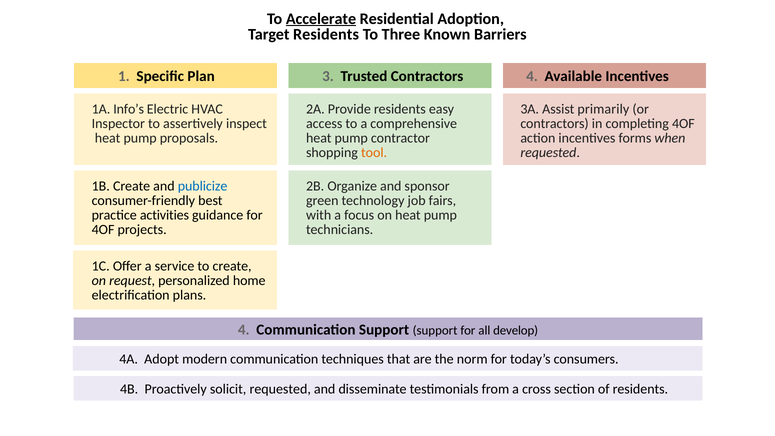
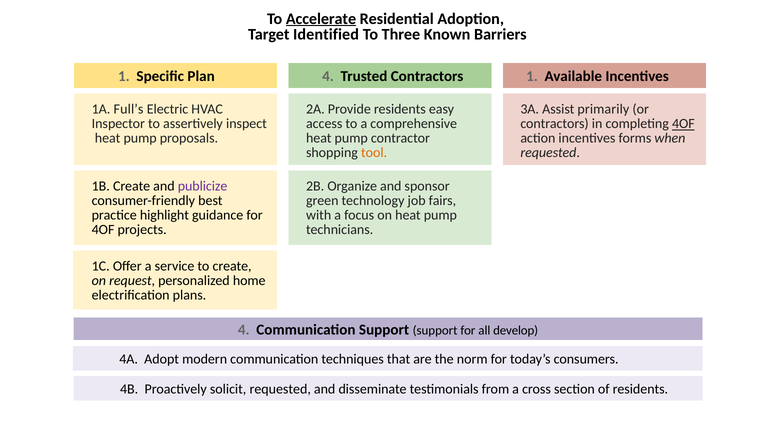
Target Residents: Residents -> Identified
Plan 3: 3 -> 4
Contractors 4: 4 -> 1
Info’s: Info’s -> Full’s
4OF at (683, 124) underline: none -> present
publicize colour: blue -> purple
activities: activities -> highlight
